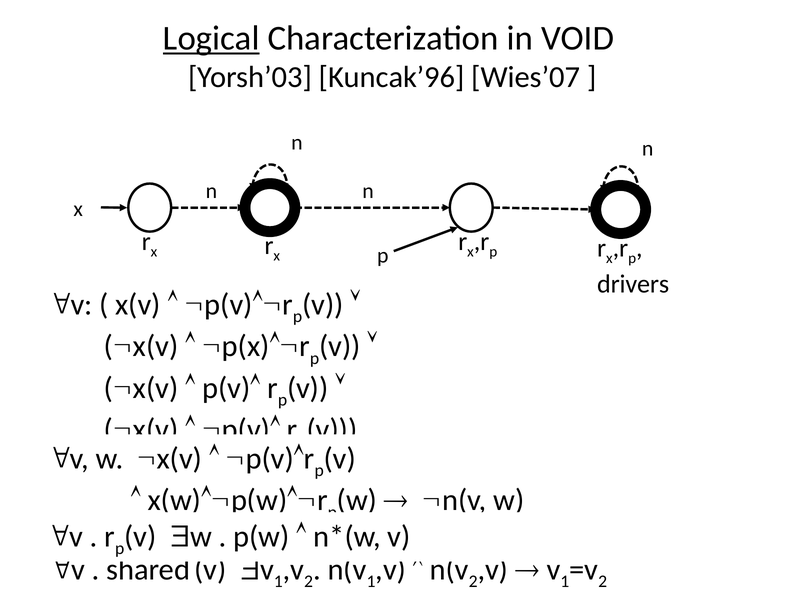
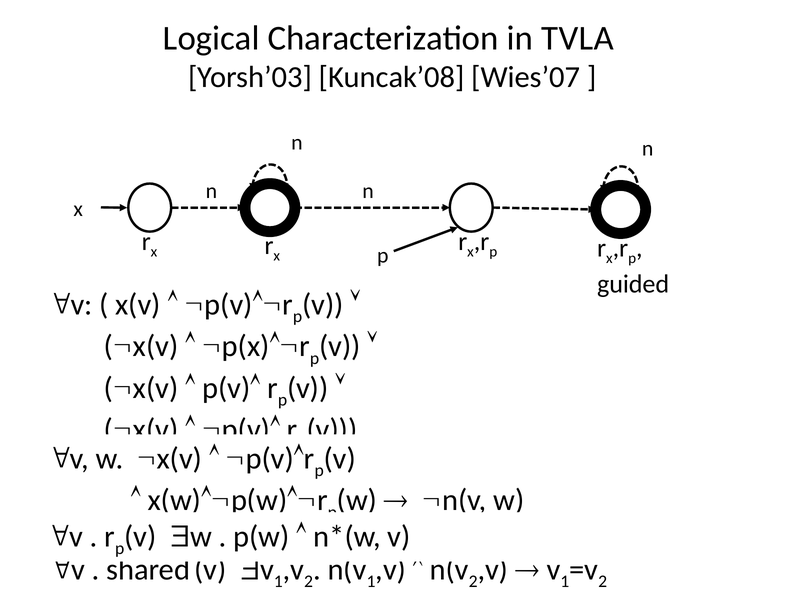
Logical underline: present -> none
VOID: VOID -> TVLA
Kuncak’96: Kuncak’96 -> Kuncak’08
drivers: drivers -> guided
